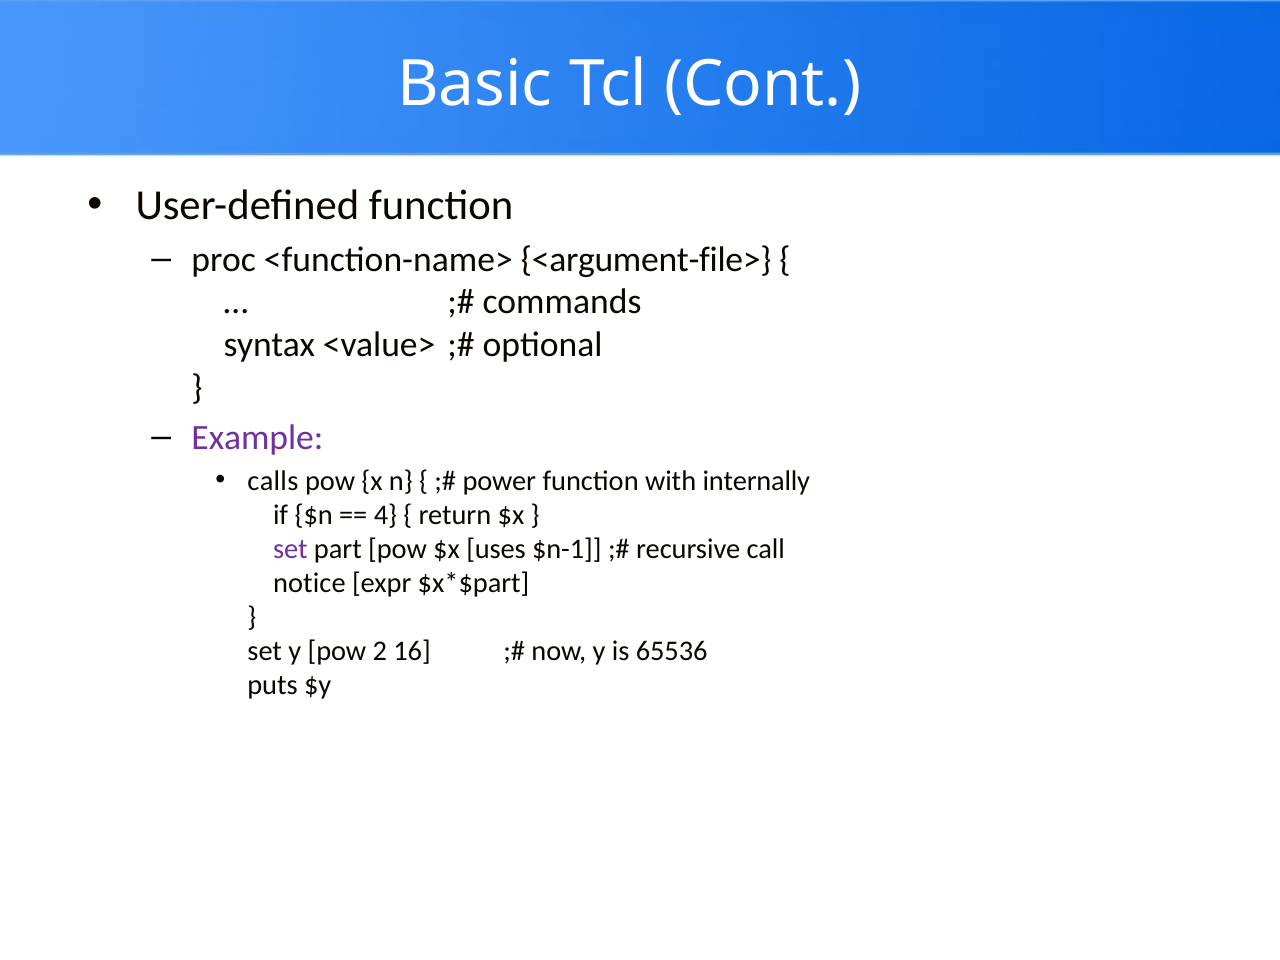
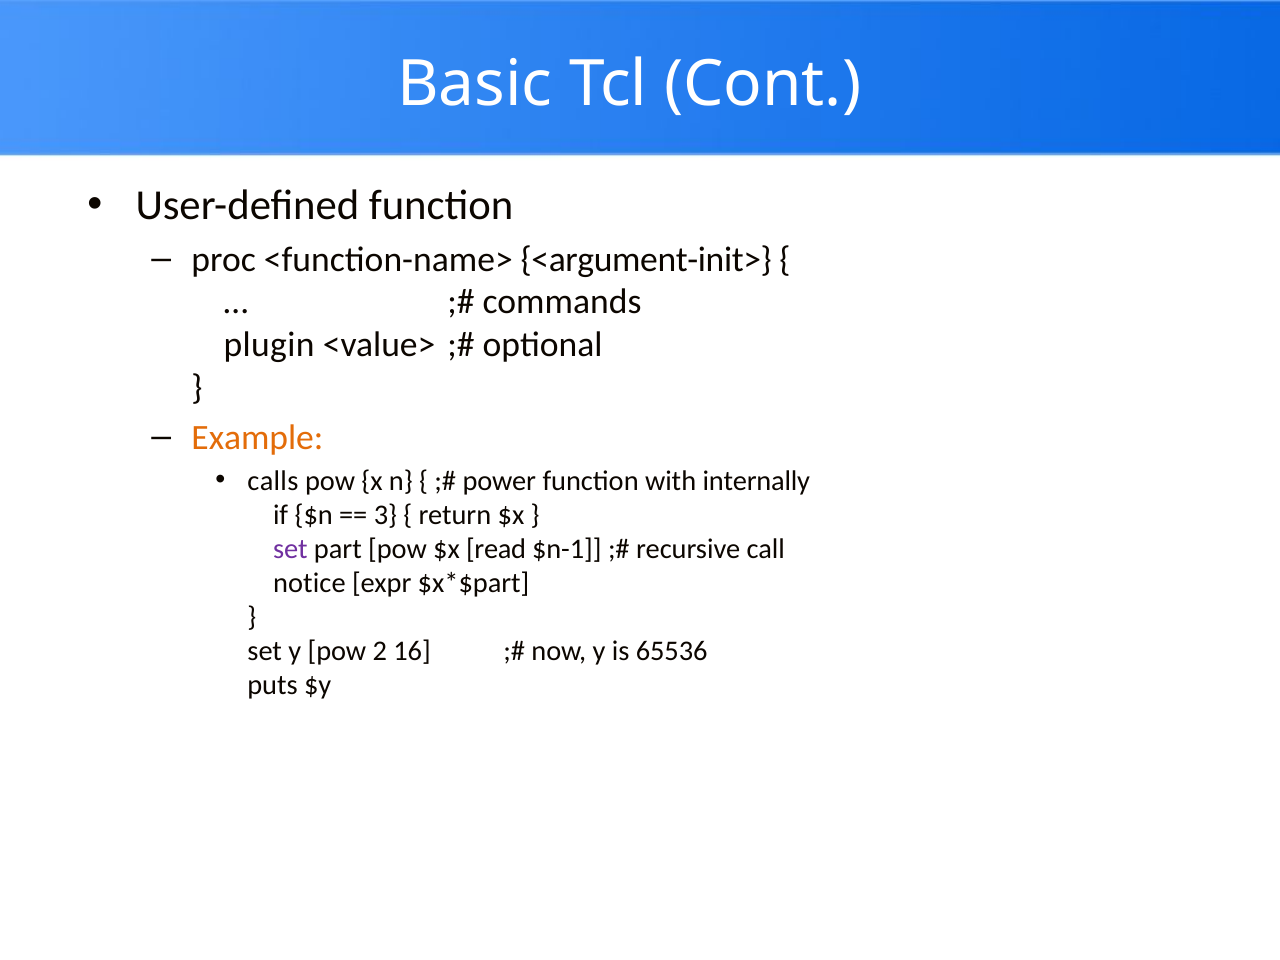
<argument-file>: <argument-file> -> <argument-init>
syntax: syntax -> plugin
Example colour: purple -> orange
4: 4 -> 3
uses: uses -> read
